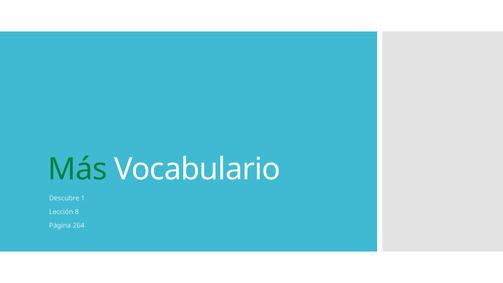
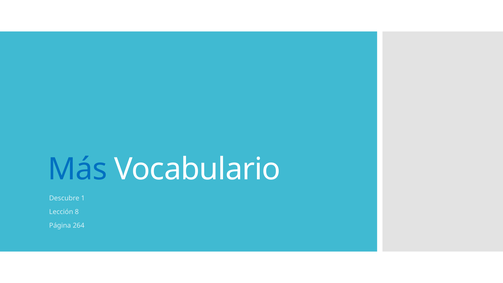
Más colour: green -> blue
